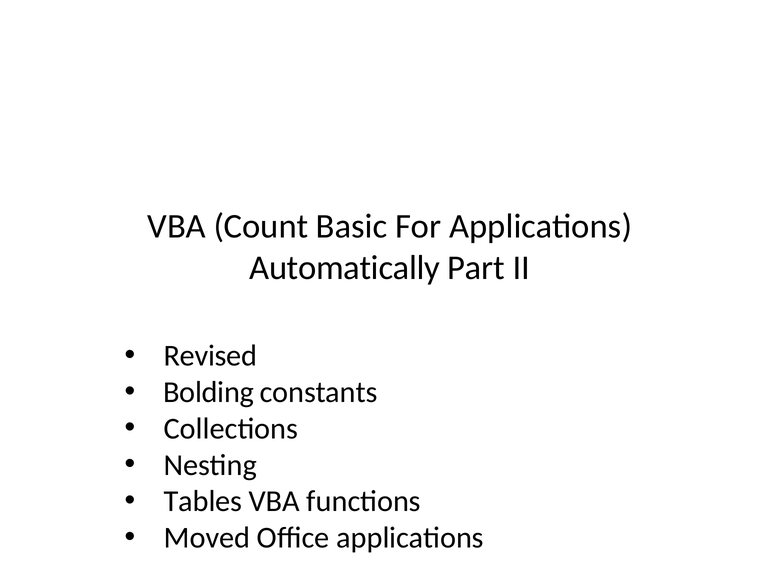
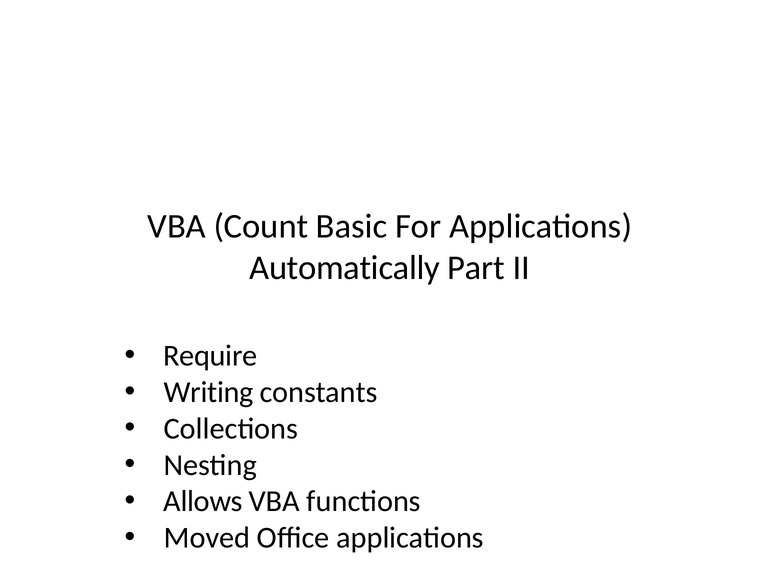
Revised: Revised -> Require
Bolding: Bolding -> Writing
Tables: Tables -> Allows
